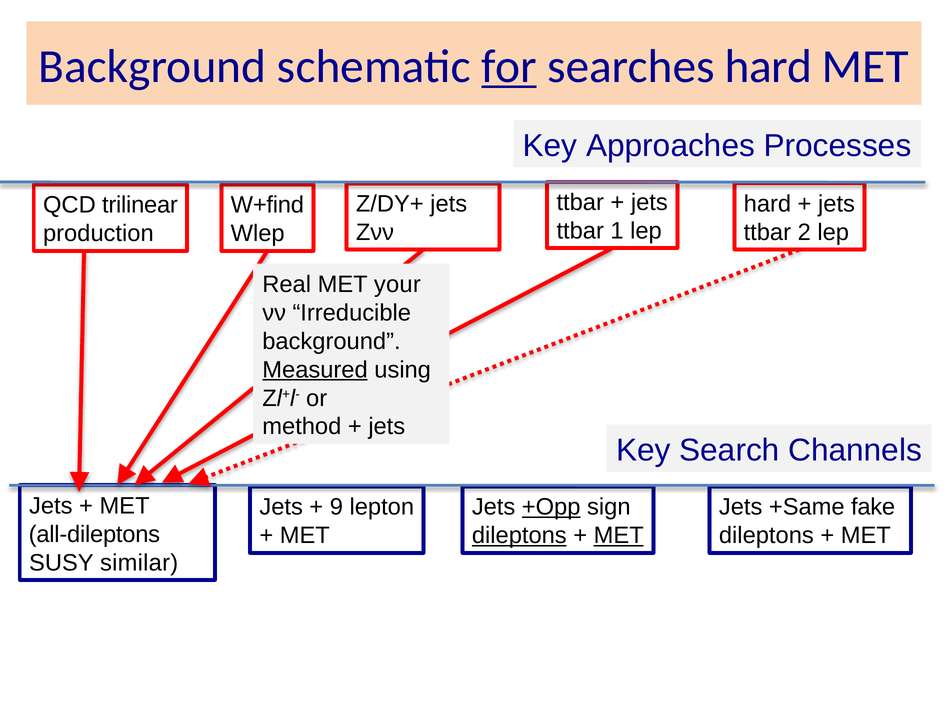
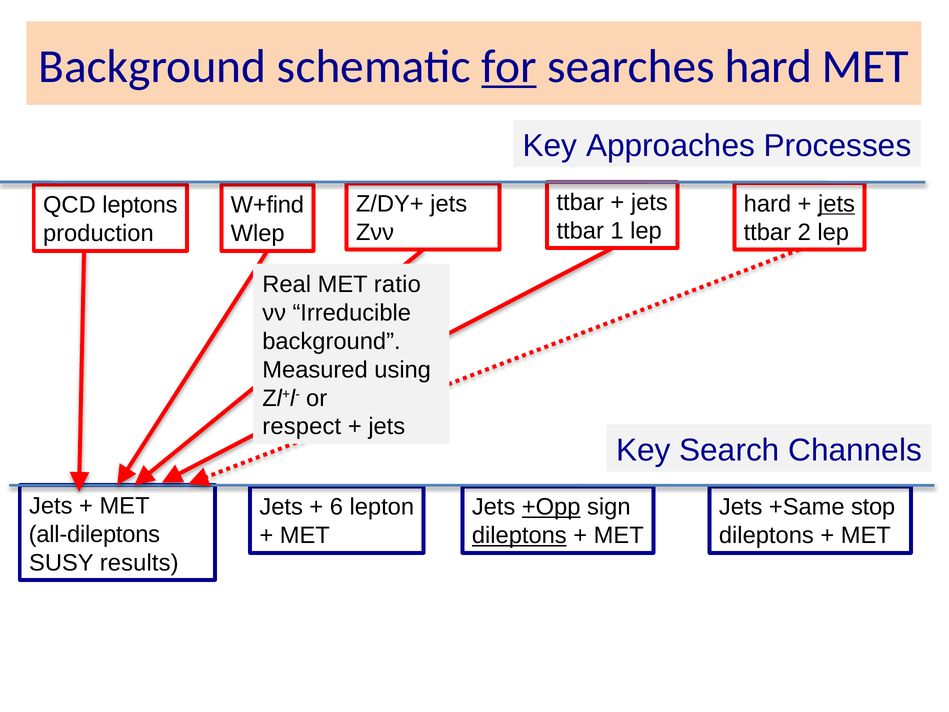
jets at (837, 204) underline: none -> present
trilinear: trilinear -> leptons
your: your -> ratio
Measured underline: present -> none
method: method -> respect
9: 9 -> 6
fake: fake -> stop
MET at (619, 535) underline: present -> none
similar: similar -> results
